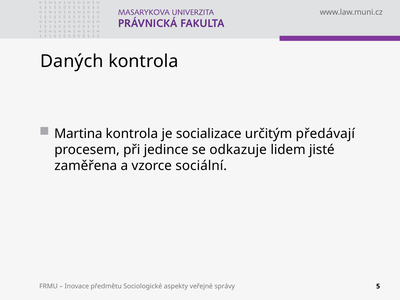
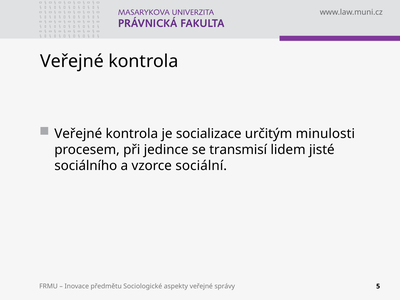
Daných at (72, 61): Daných -> Veřejné
Martina at (78, 134): Martina -> Veřejné
předávají: předávají -> minulosti
odkazuje: odkazuje -> transmisí
zaměřena: zaměřena -> sociálního
